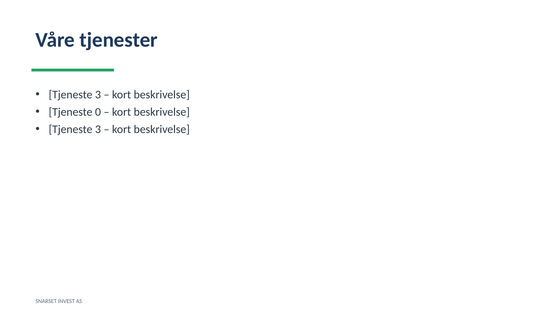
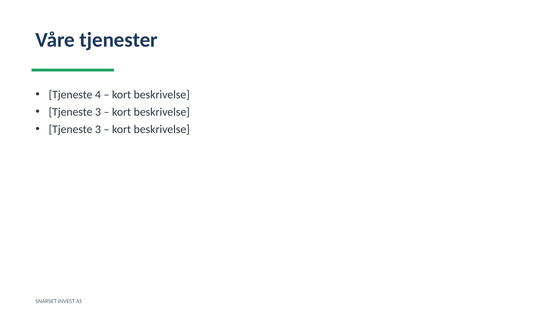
3 at (98, 95): 3 -> 4
0 at (98, 112): 0 -> 3
